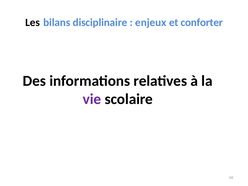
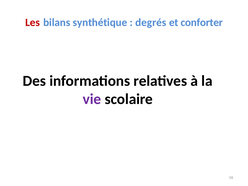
Les colour: black -> red
disciplinaire: disciplinaire -> synthétique
enjeux: enjeux -> degrés
